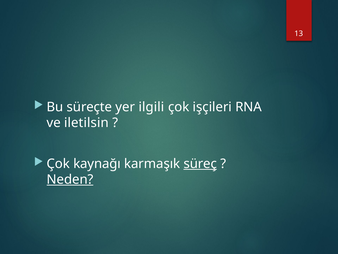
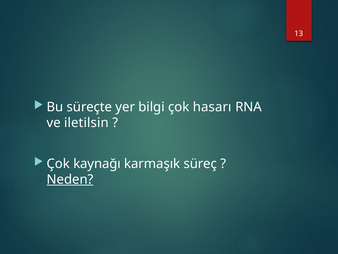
ilgili: ilgili -> bilgi
işçileri: işçileri -> hasarı
süreç underline: present -> none
